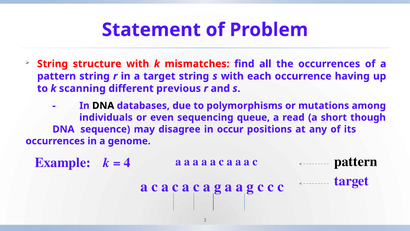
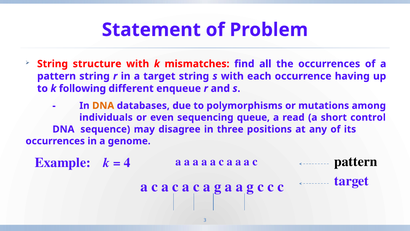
scanning: scanning -> following
previous: previous -> enqueue
DNA at (103, 105) colour: black -> orange
though: though -> control
occur: occur -> three
